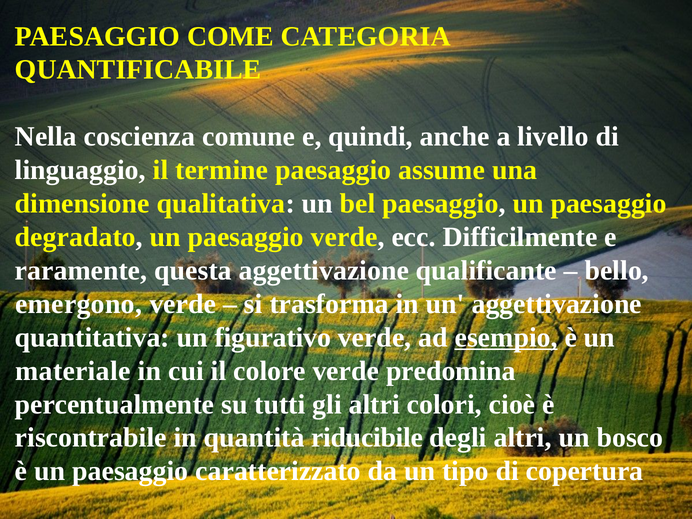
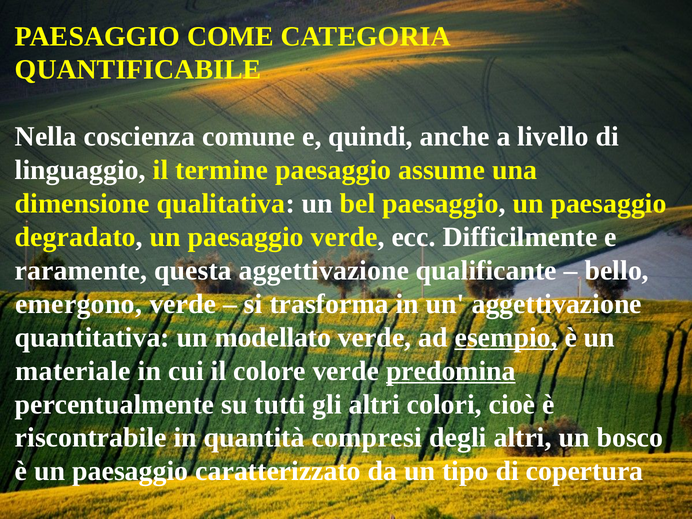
figurativo: figurativo -> modellato
predomina underline: none -> present
riducibile: riducibile -> compresi
